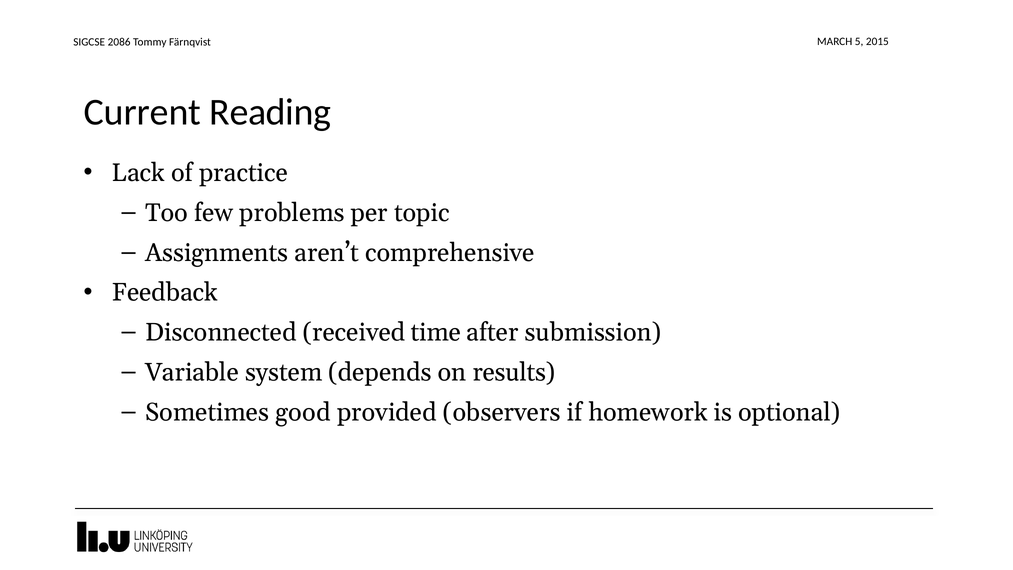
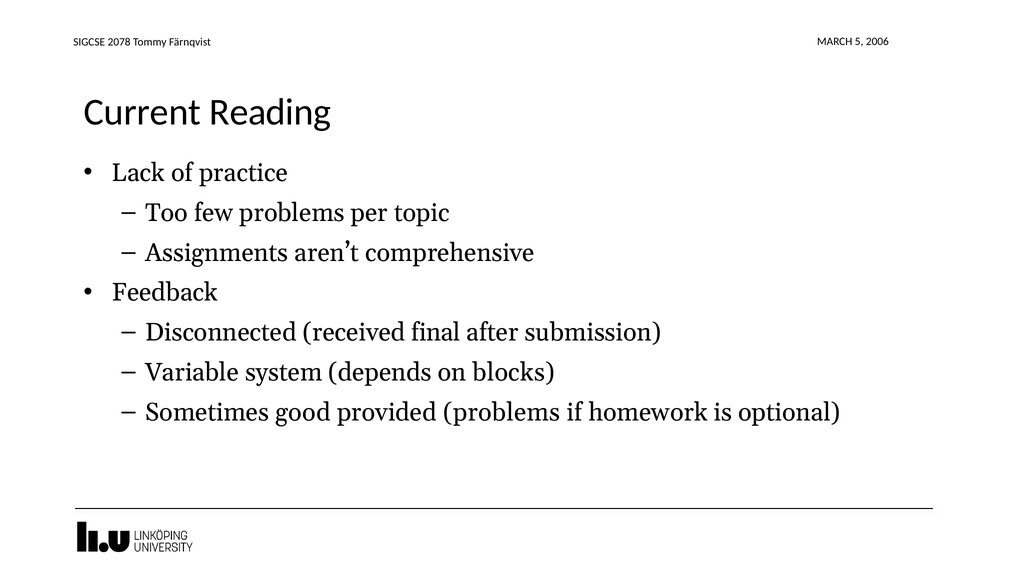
2015: 2015 -> 2006
2086: 2086 -> 2078
time: time -> final
results: results -> blocks
provided observers: observers -> problems
